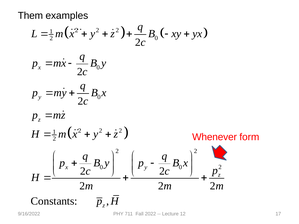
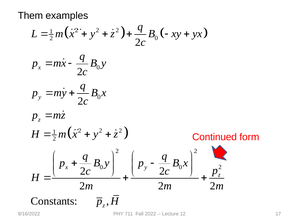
Whenever: Whenever -> Continued
